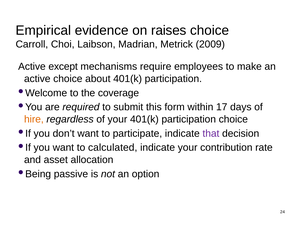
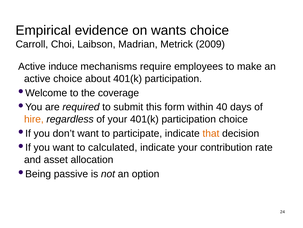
raises: raises -> wants
except: except -> induce
17: 17 -> 40
that colour: purple -> orange
